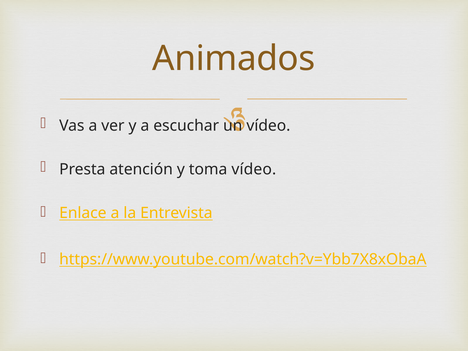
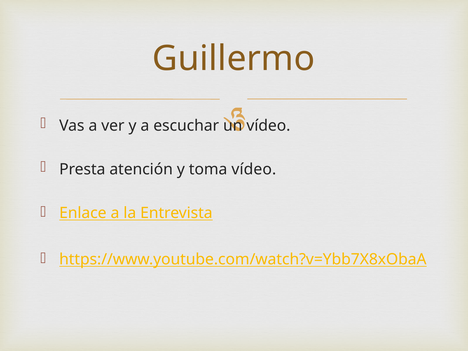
Animados: Animados -> Guillermo
